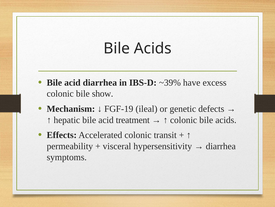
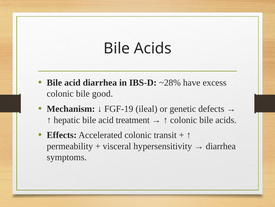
~39%: ~39% -> ~28%
show: show -> good
